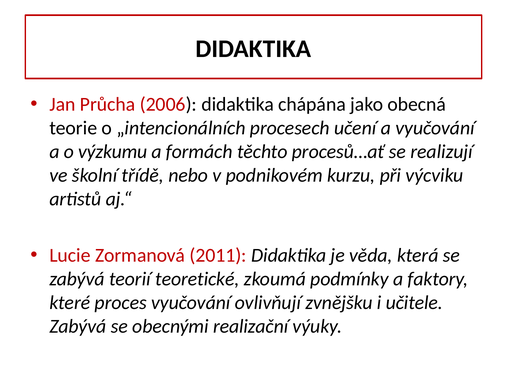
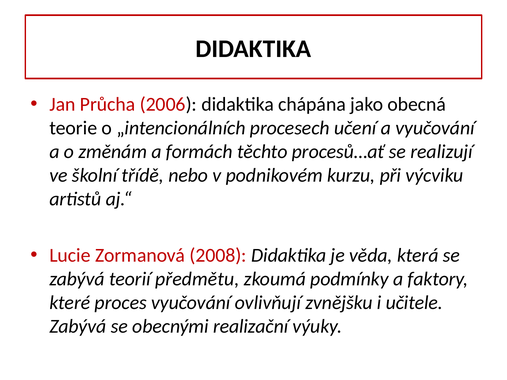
výzkumu: výzkumu -> změnám
2011: 2011 -> 2008
teoretické: teoretické -> předmětu
